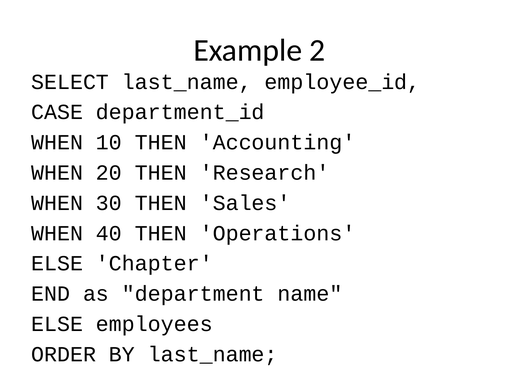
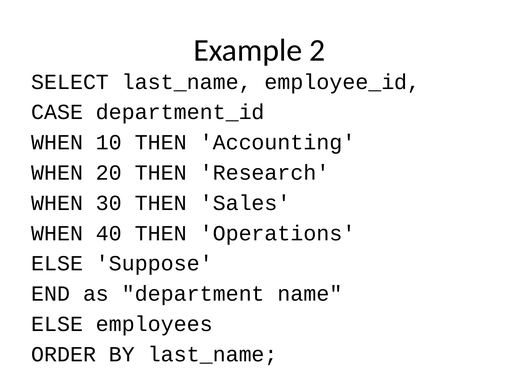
Chapter: Chapter -> Suppose
